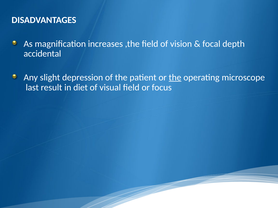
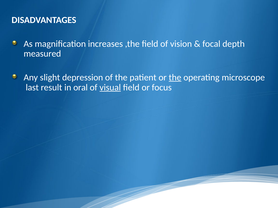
accidental: accidental -> measured
diet: diet -> oral
visual underline: none -> present
